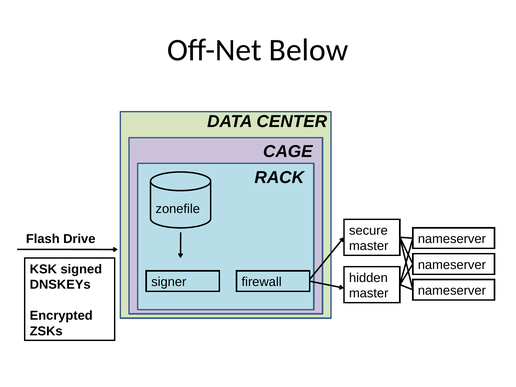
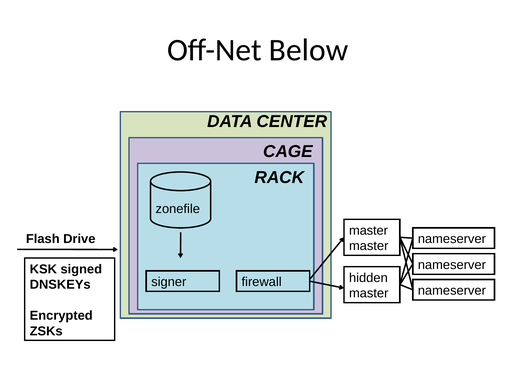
secure at (368, 230): secure -> master
